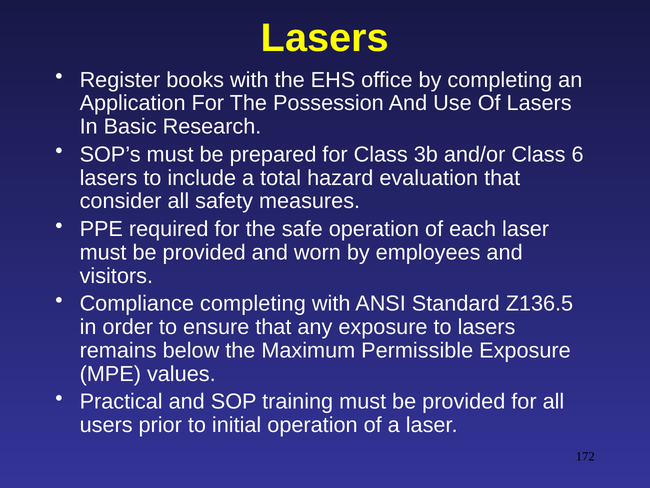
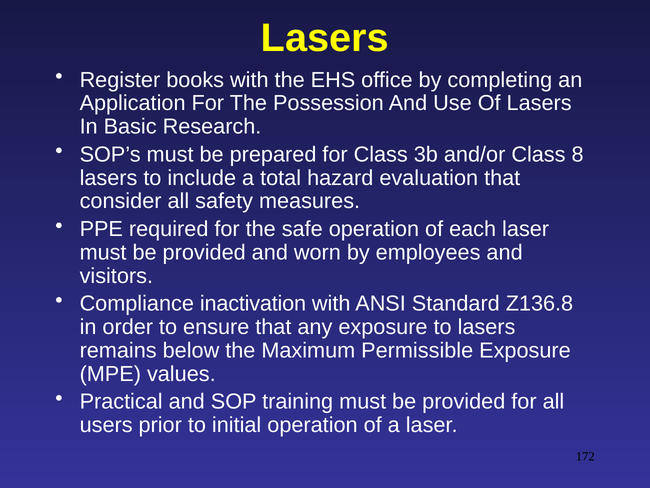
6: 6 -> 8
Compliance completing: completing -> inactivation
Z136.5: Z136.5 -> Z136.8
